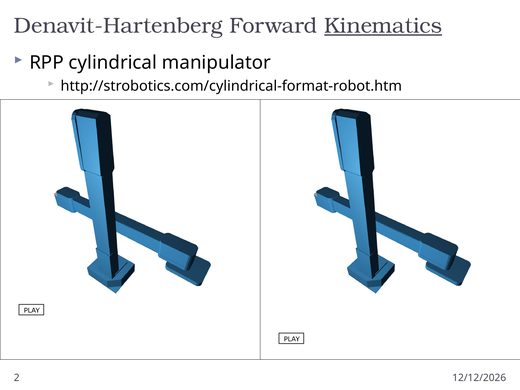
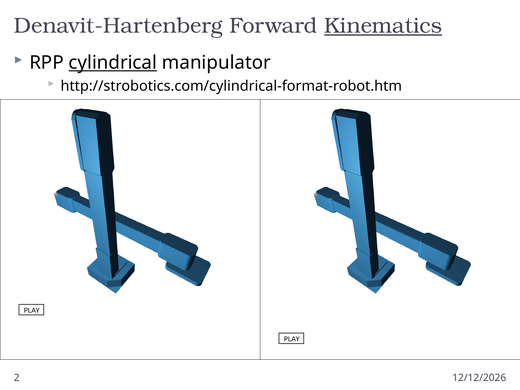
cylindrical underline: none -> present
